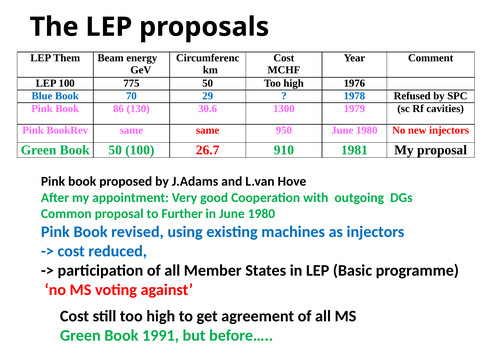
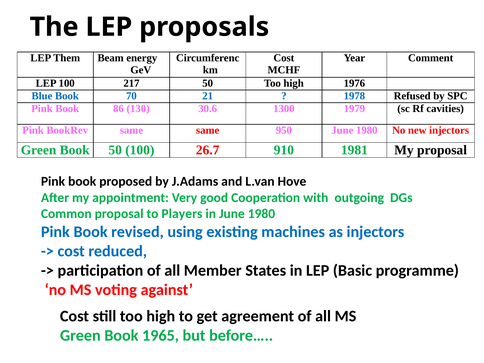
775: 775 -> 217
29: 29 -> 21
Further: Further -> Players
1991: 1991 -> 1965
